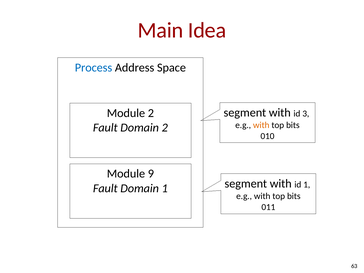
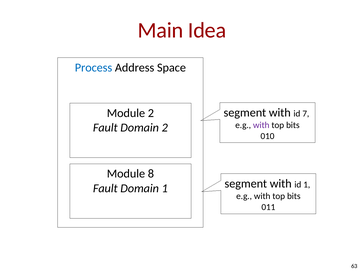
3: 3 -> 7
with at (261, 125) colour: orange -> purple
9: 9 -> 8
